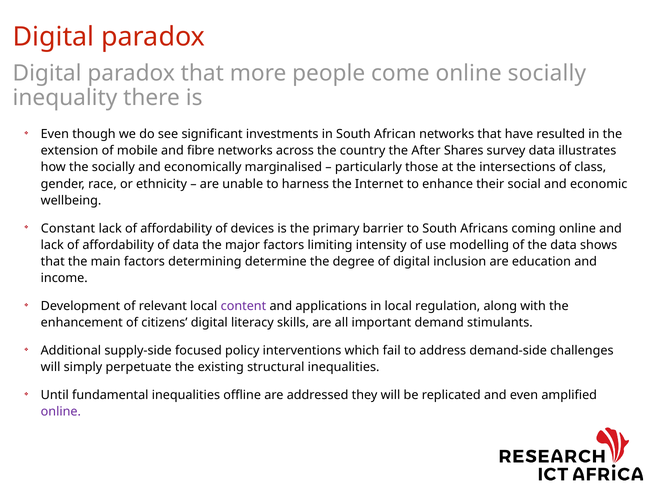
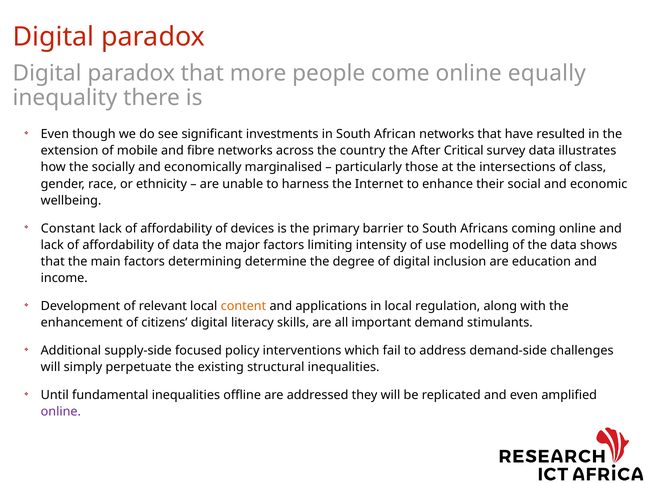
online socially: socially -> equally
Shares: Shares -> Critical
content colour: purple -> orange
